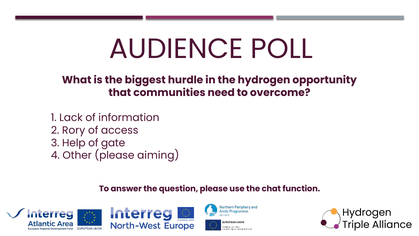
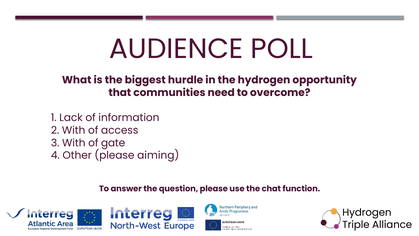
2 Rory: Rory -> With
3 Help: Help -> With
